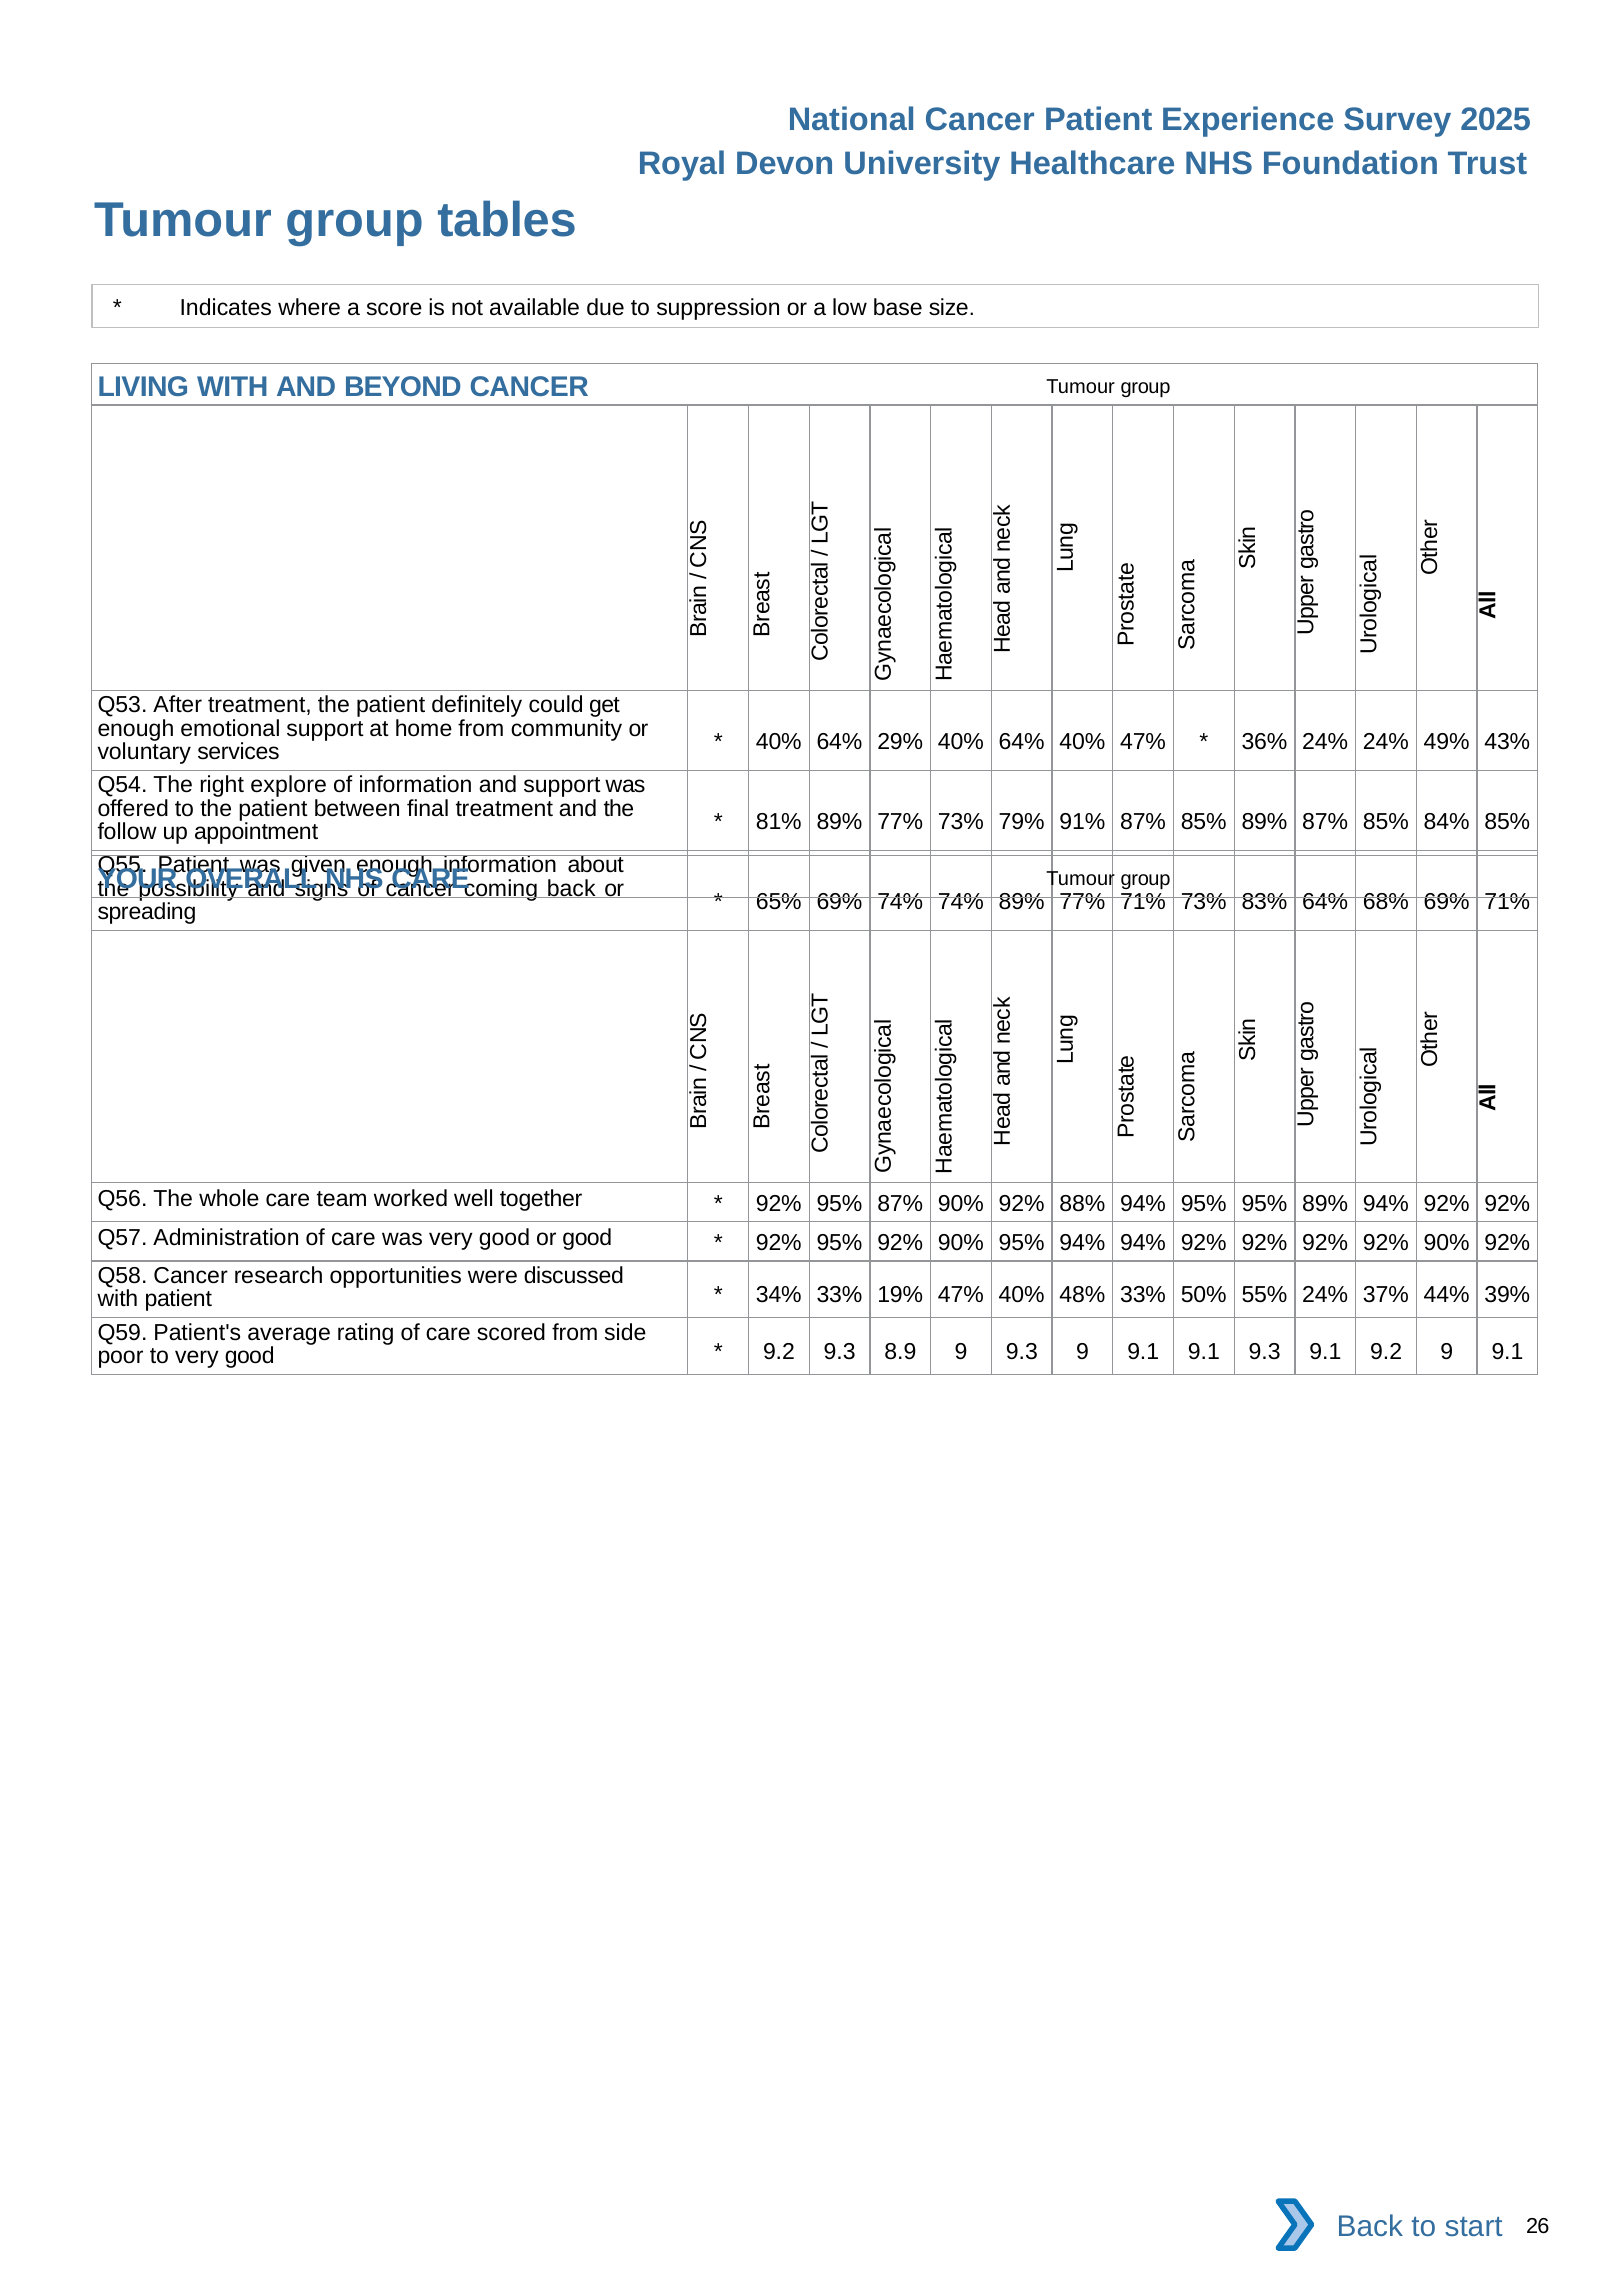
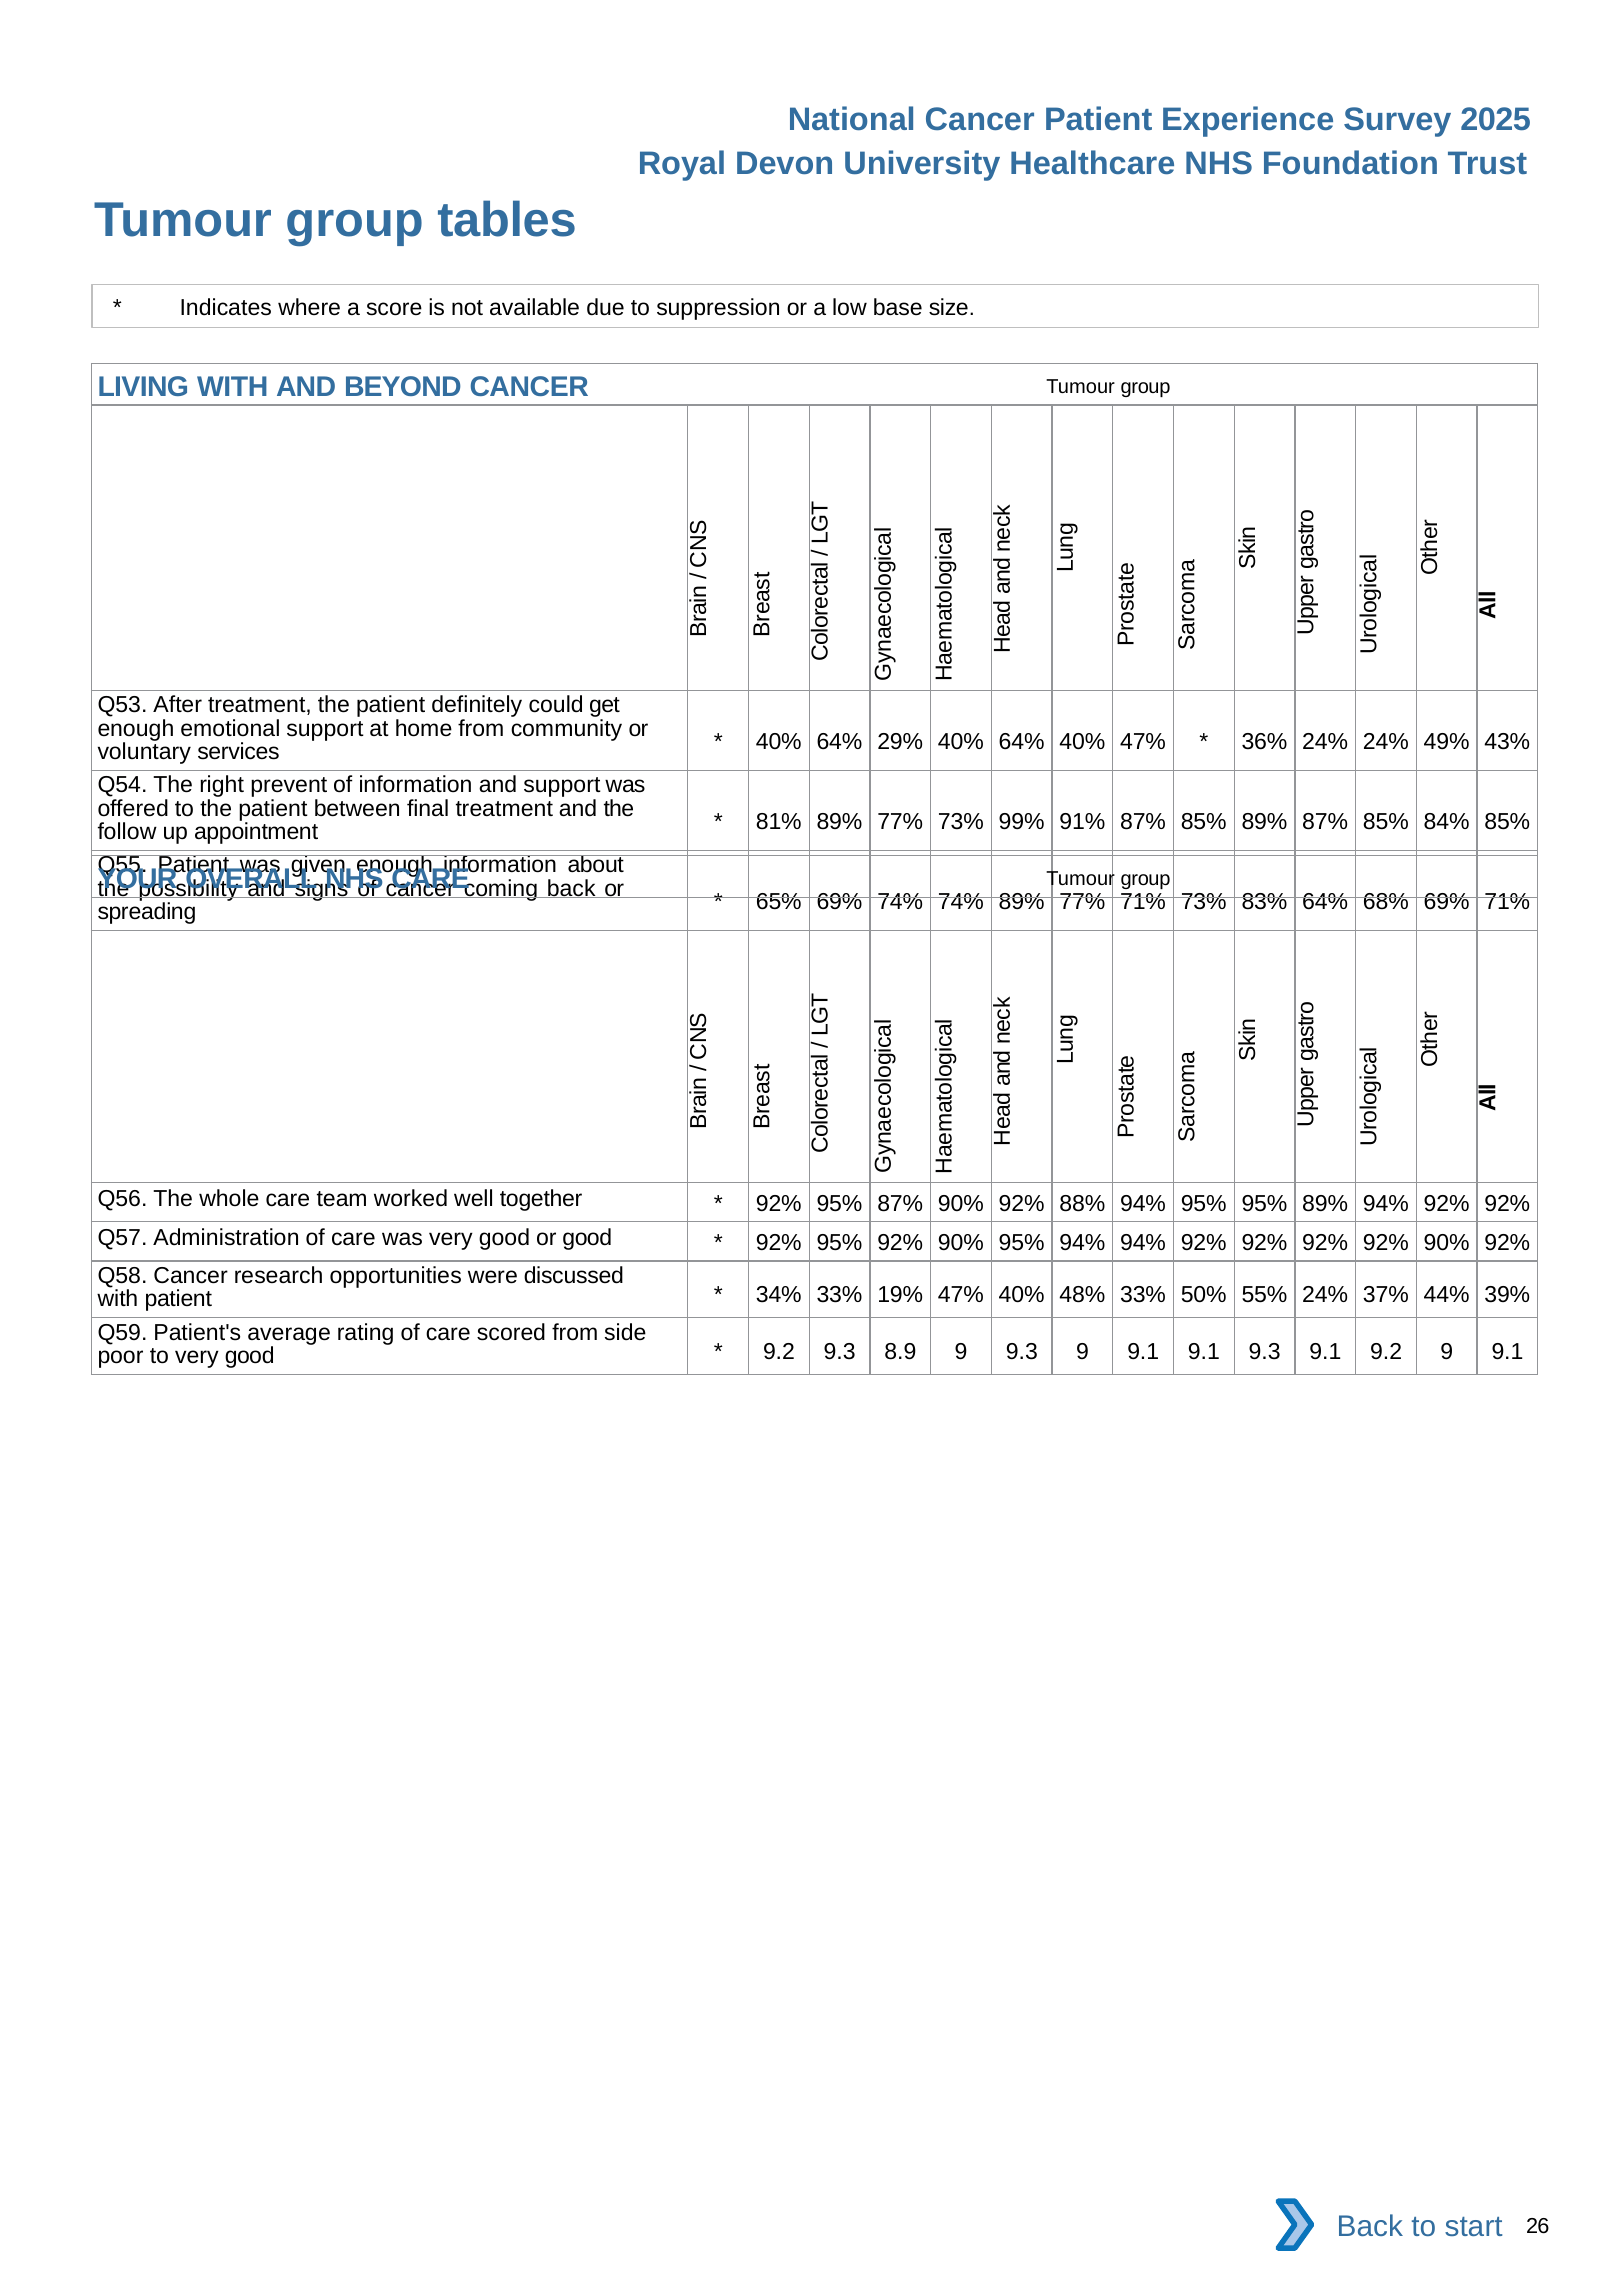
explore: explore -> prevent
79%: 79% -> 99%
